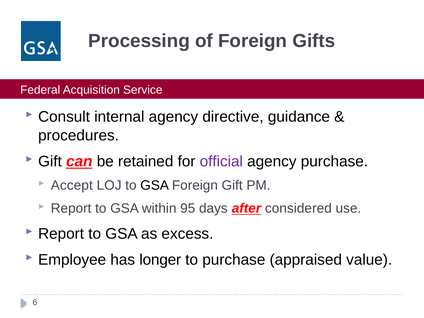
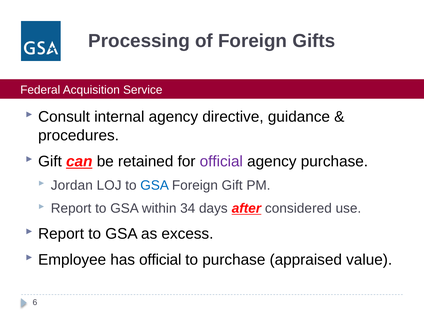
Accept: Accept -> Jordan
GSA at (155, 185) colour: black -> blue
95: 95 -> 34
has longer: longer -> official
